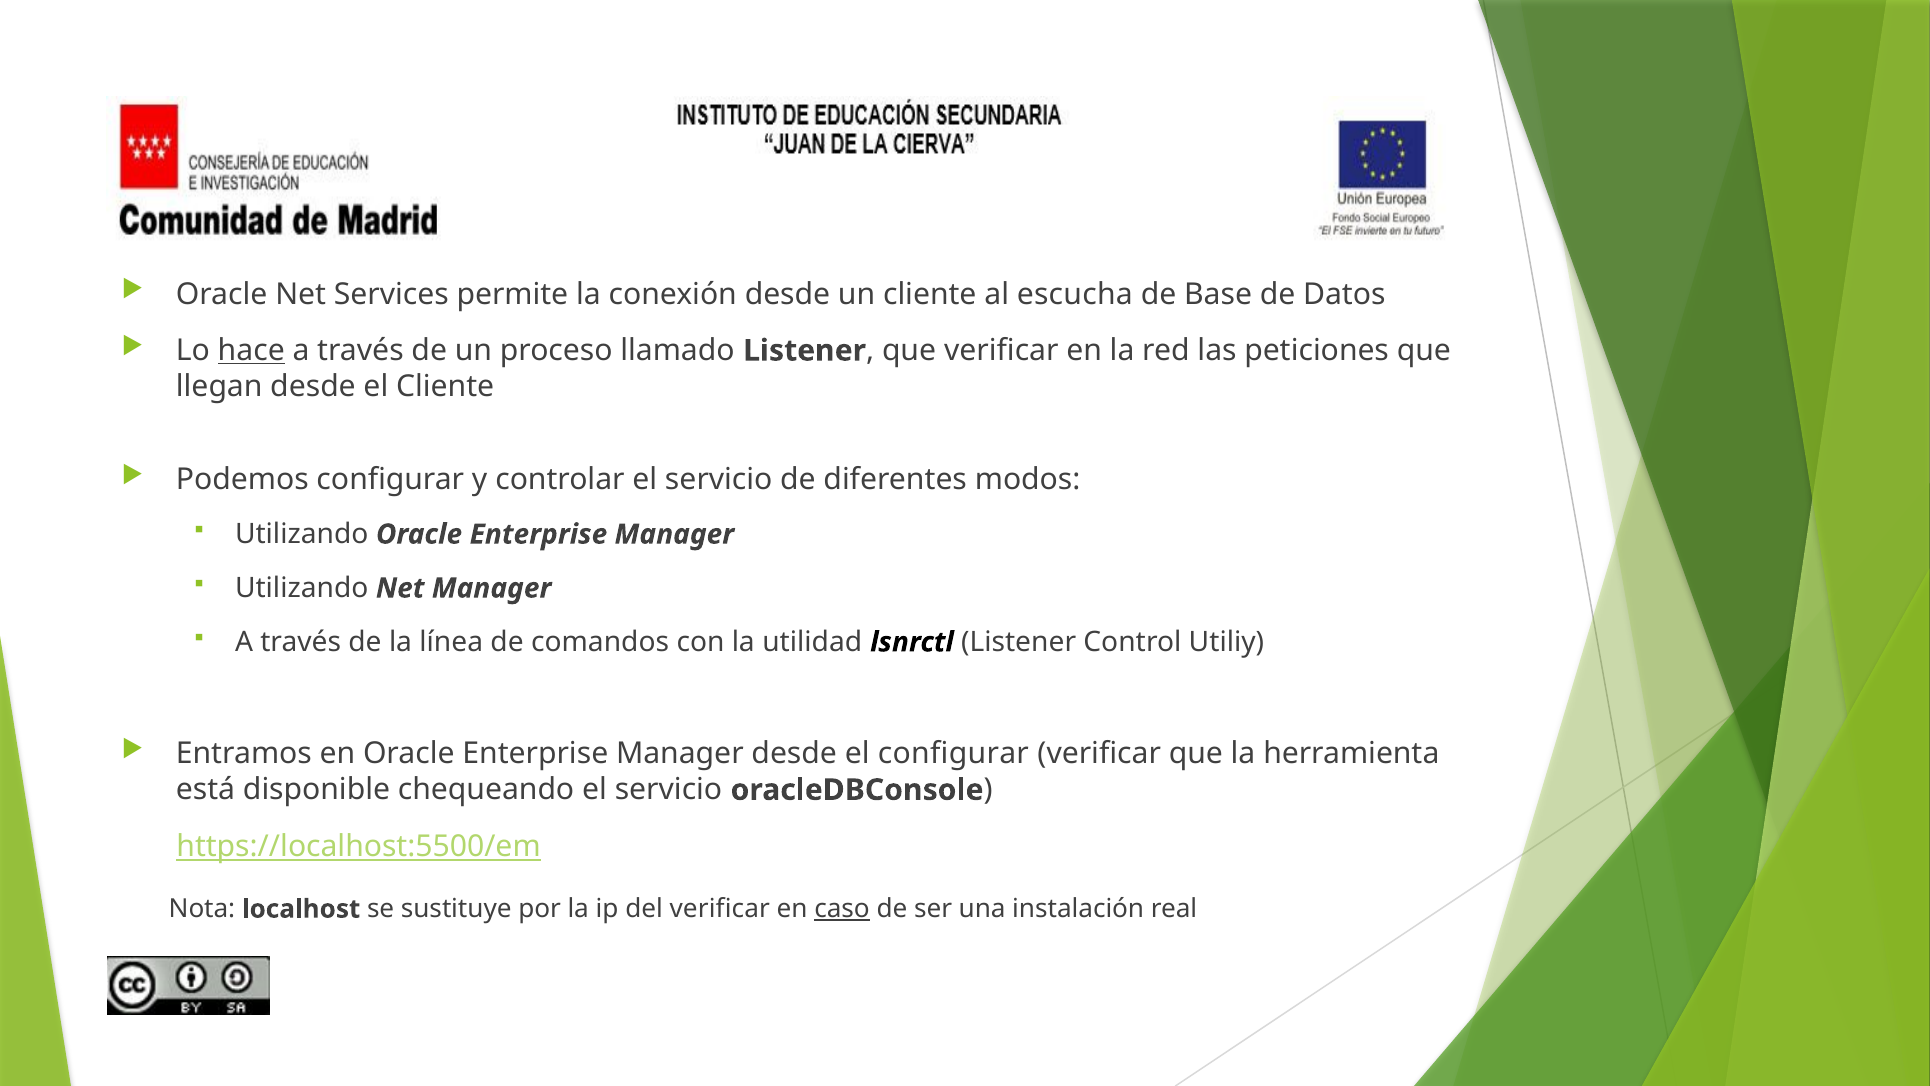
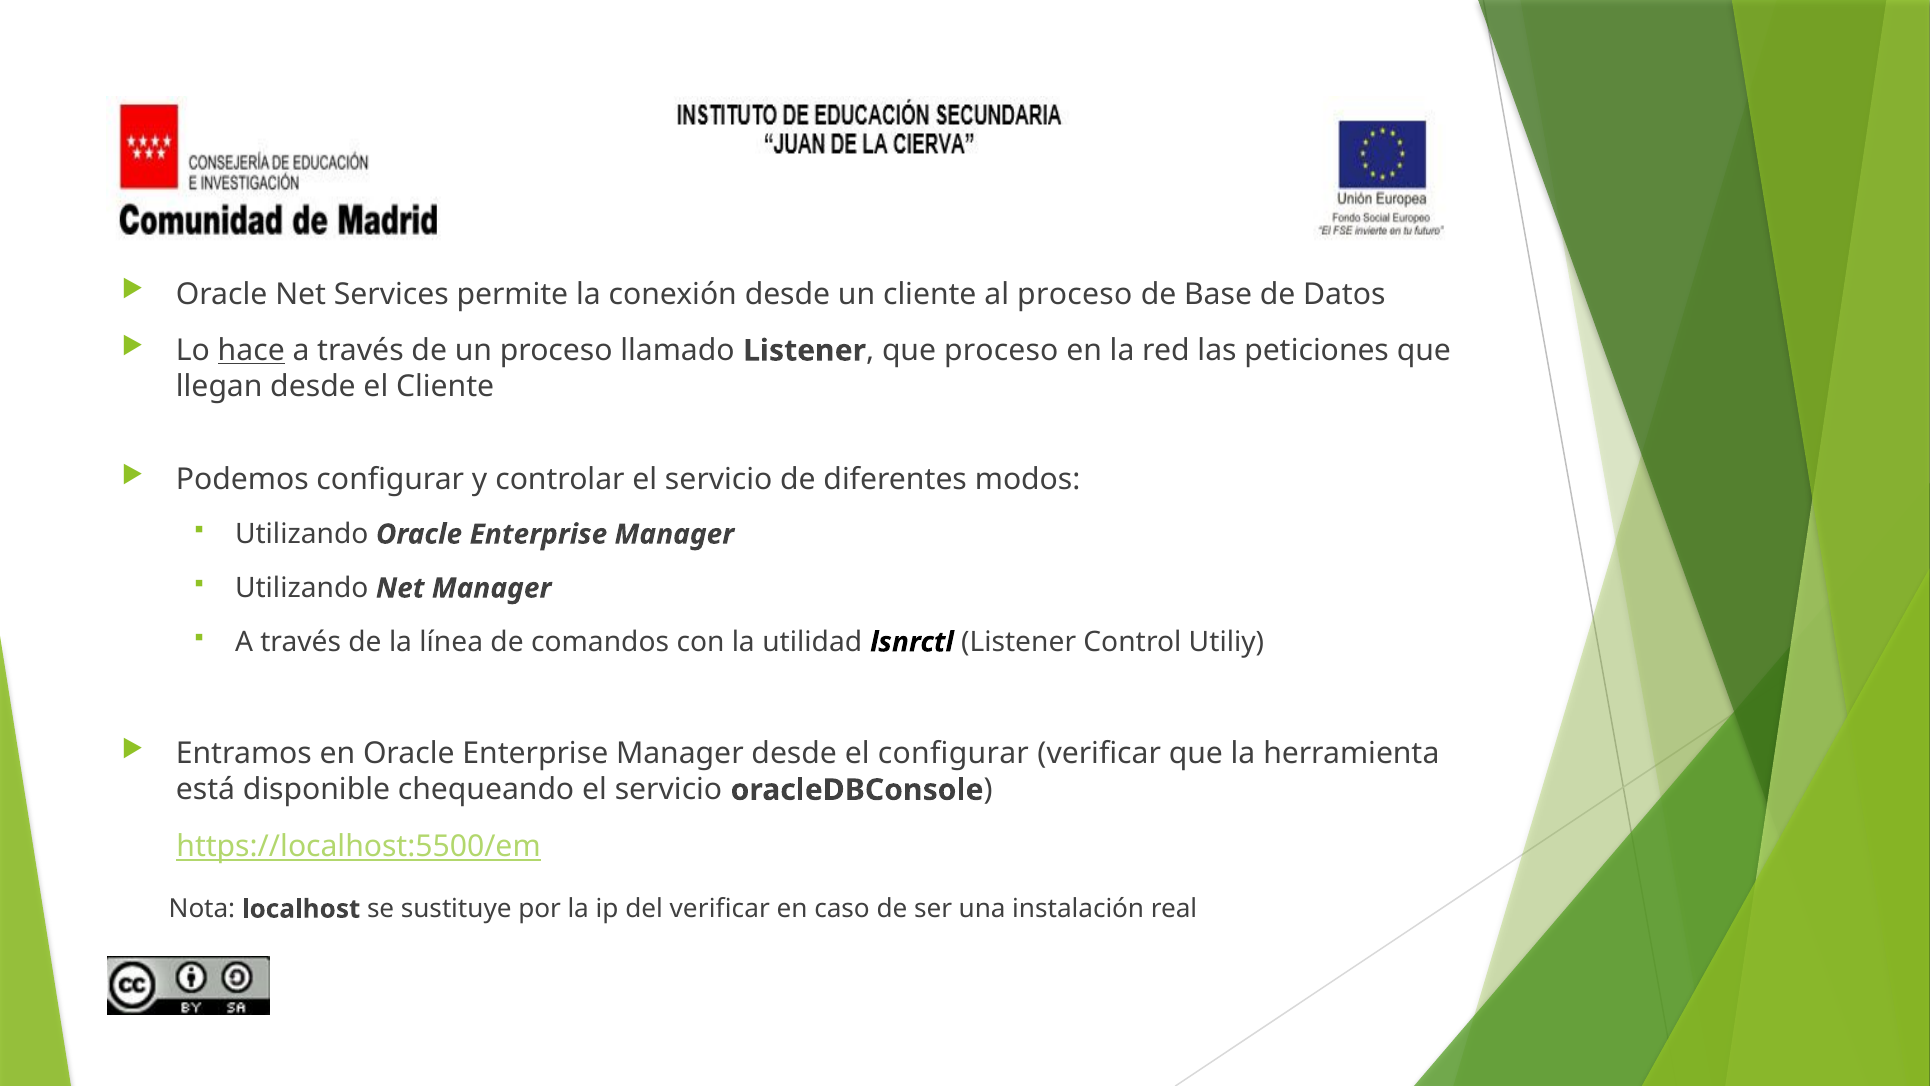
al escucha: escucha -> proceso
que verificar: verificar -> proceso
caso underline: present -> none
